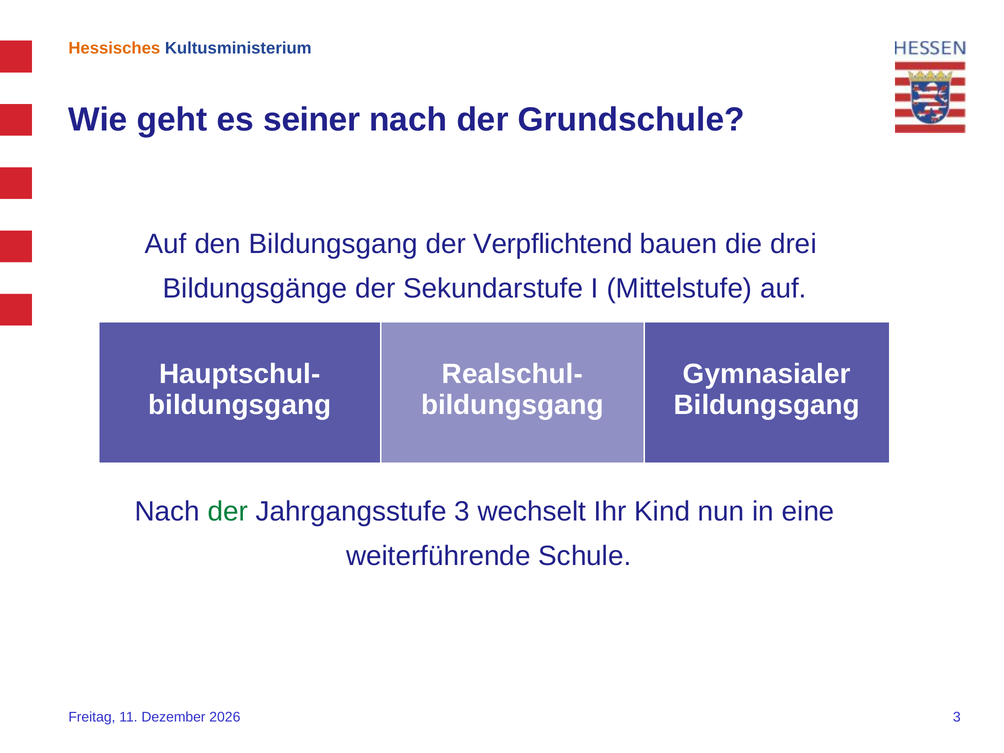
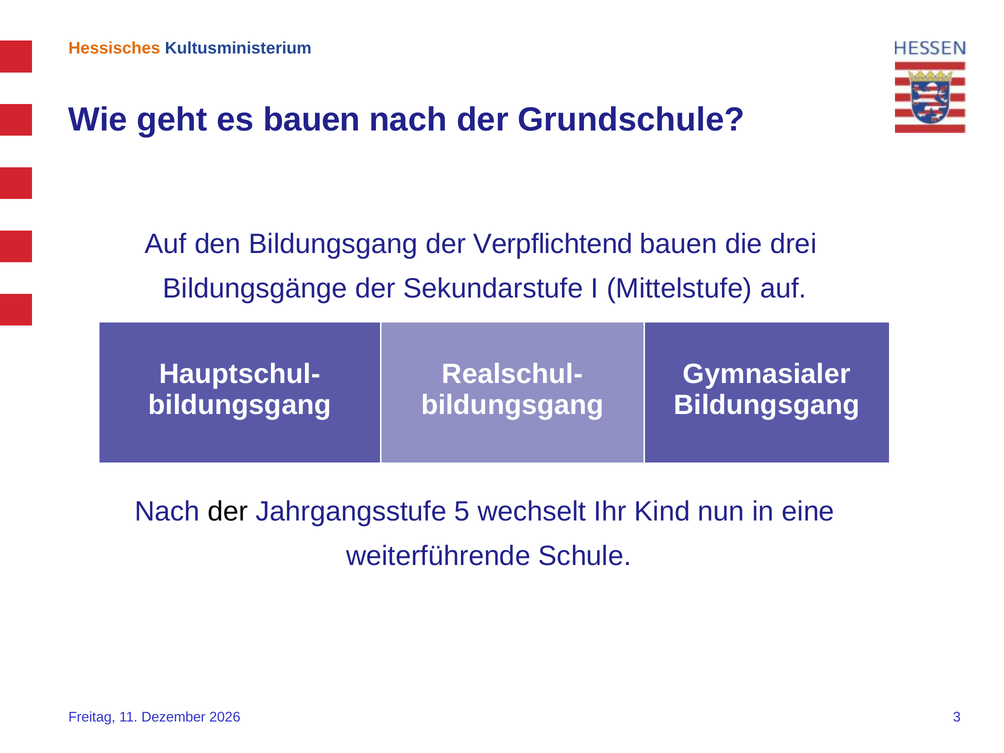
es seiner: seiner -> bauen
der at (228, 512) colour: green -> black
Jahrgangsstufe 3: 3 -> 5
